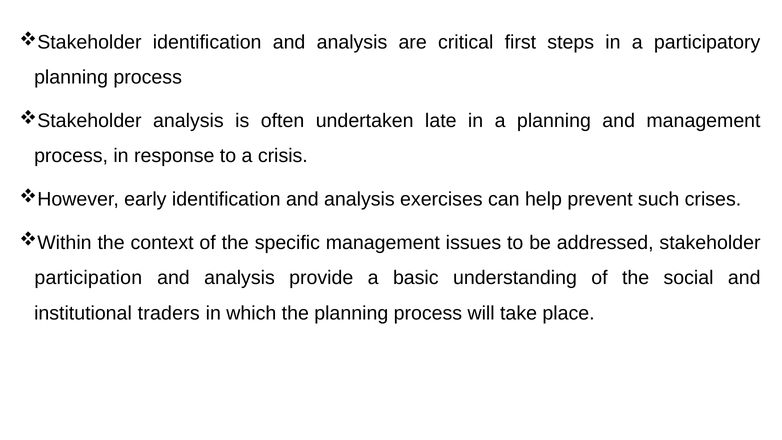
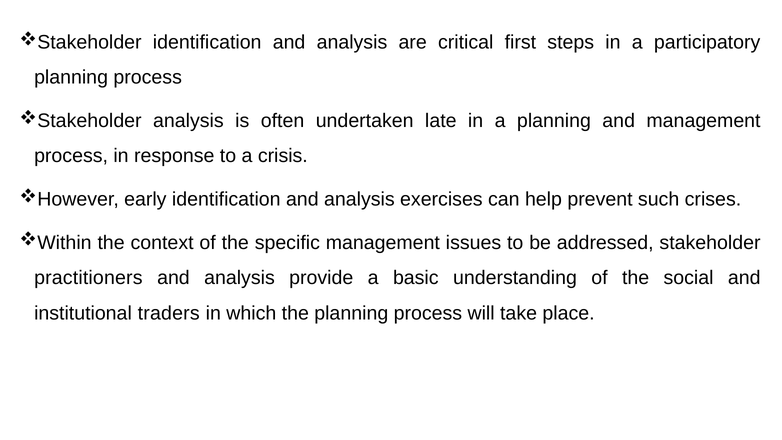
participation: participation -> practitioners
